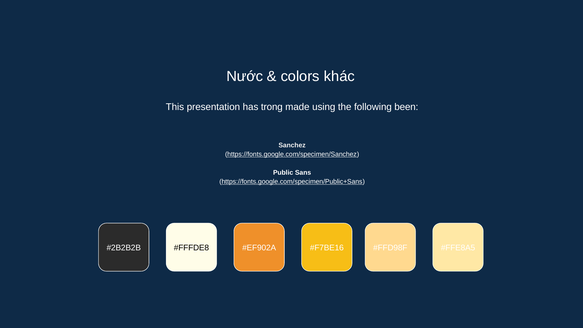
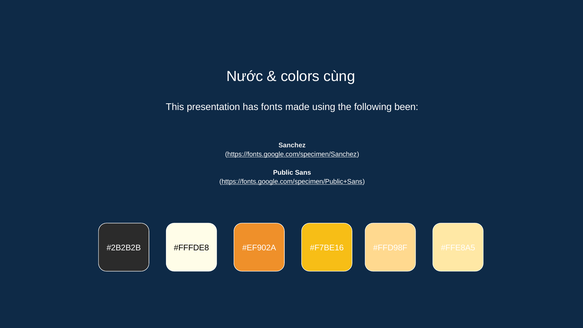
khác: khác -> cùng
trong: trong -> fonts
